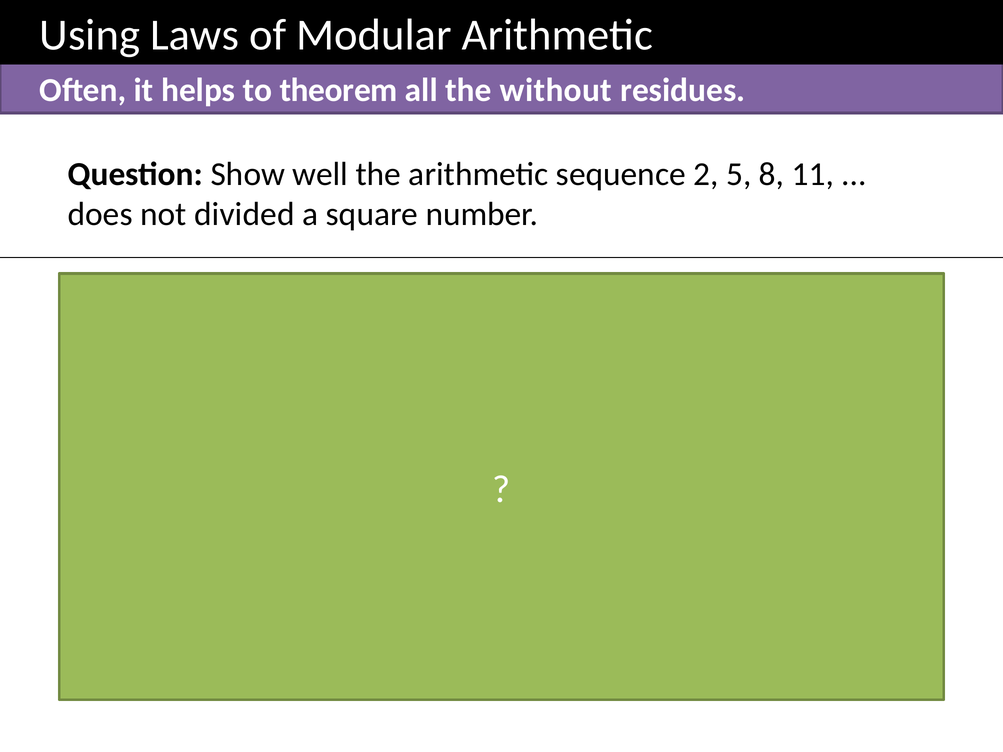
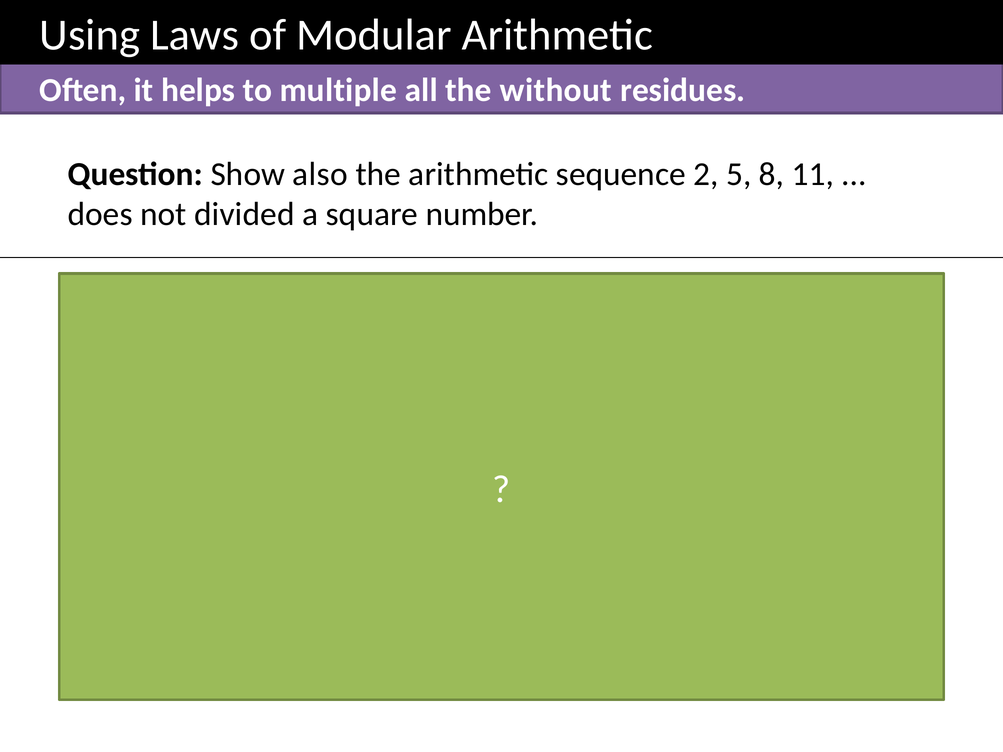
theorem: theorem -> multiple
well: well -> also
